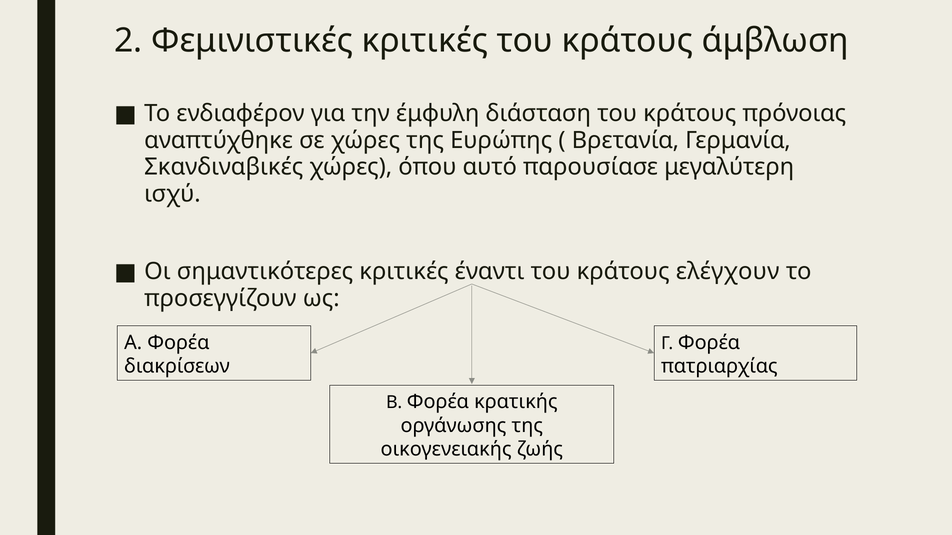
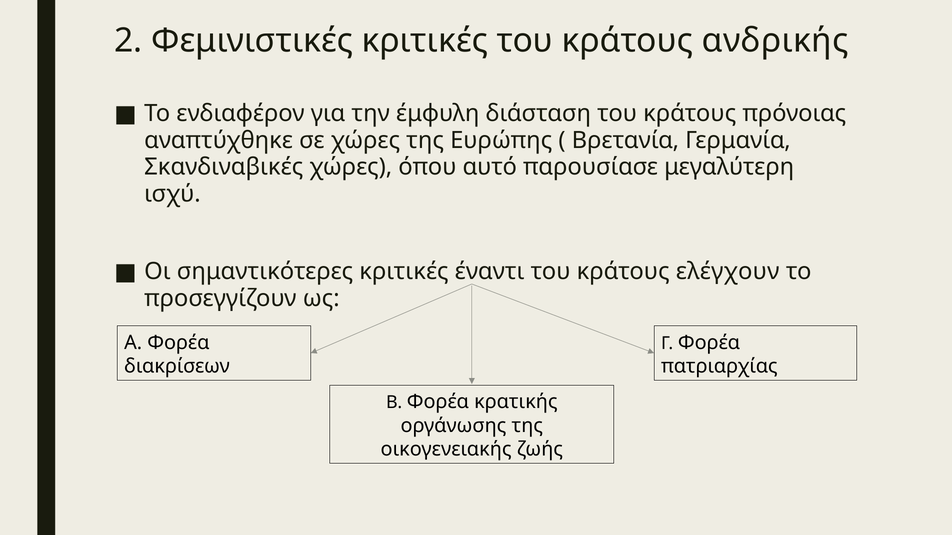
άμβλωση: άμβλωση -> ανδρικής
